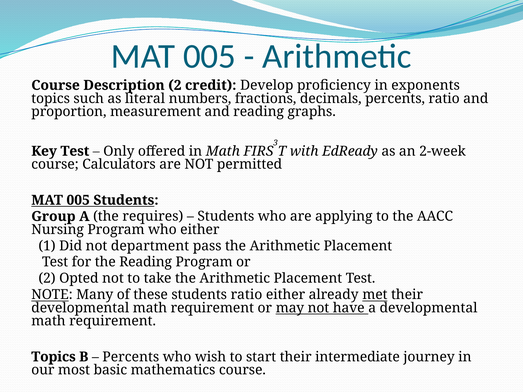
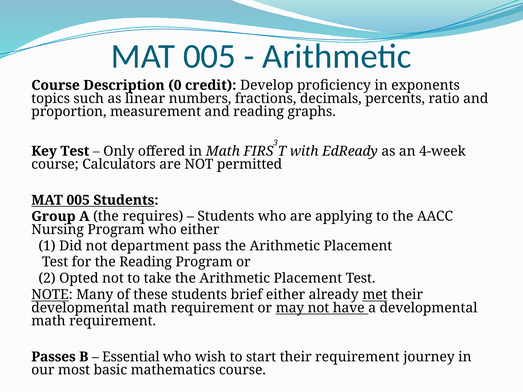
Description 2: 2 -> 0
literal: literal -> linear
2-week: 2-week -> 4-week
students ratio: ratio -> brief
Topics at (54, 357): Topics -> Passes
Percents at (131, 357): Percents -> Essential
their intermediate: intermediate -> requirement
